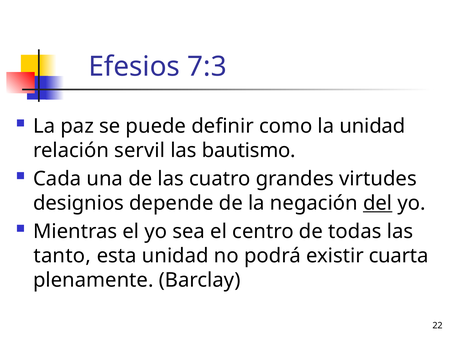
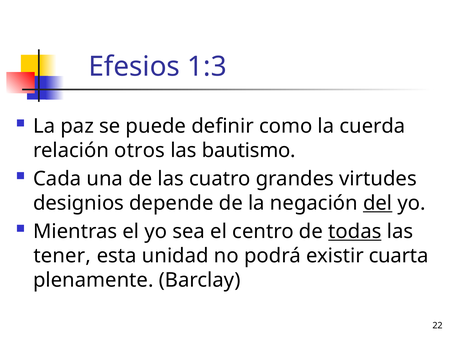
7:3: 7:3 -> 1:3
la unidad: unidad -> cuerda
servil: servil -> otros
todas underline: none -> present
tanto: tanto -> tener
